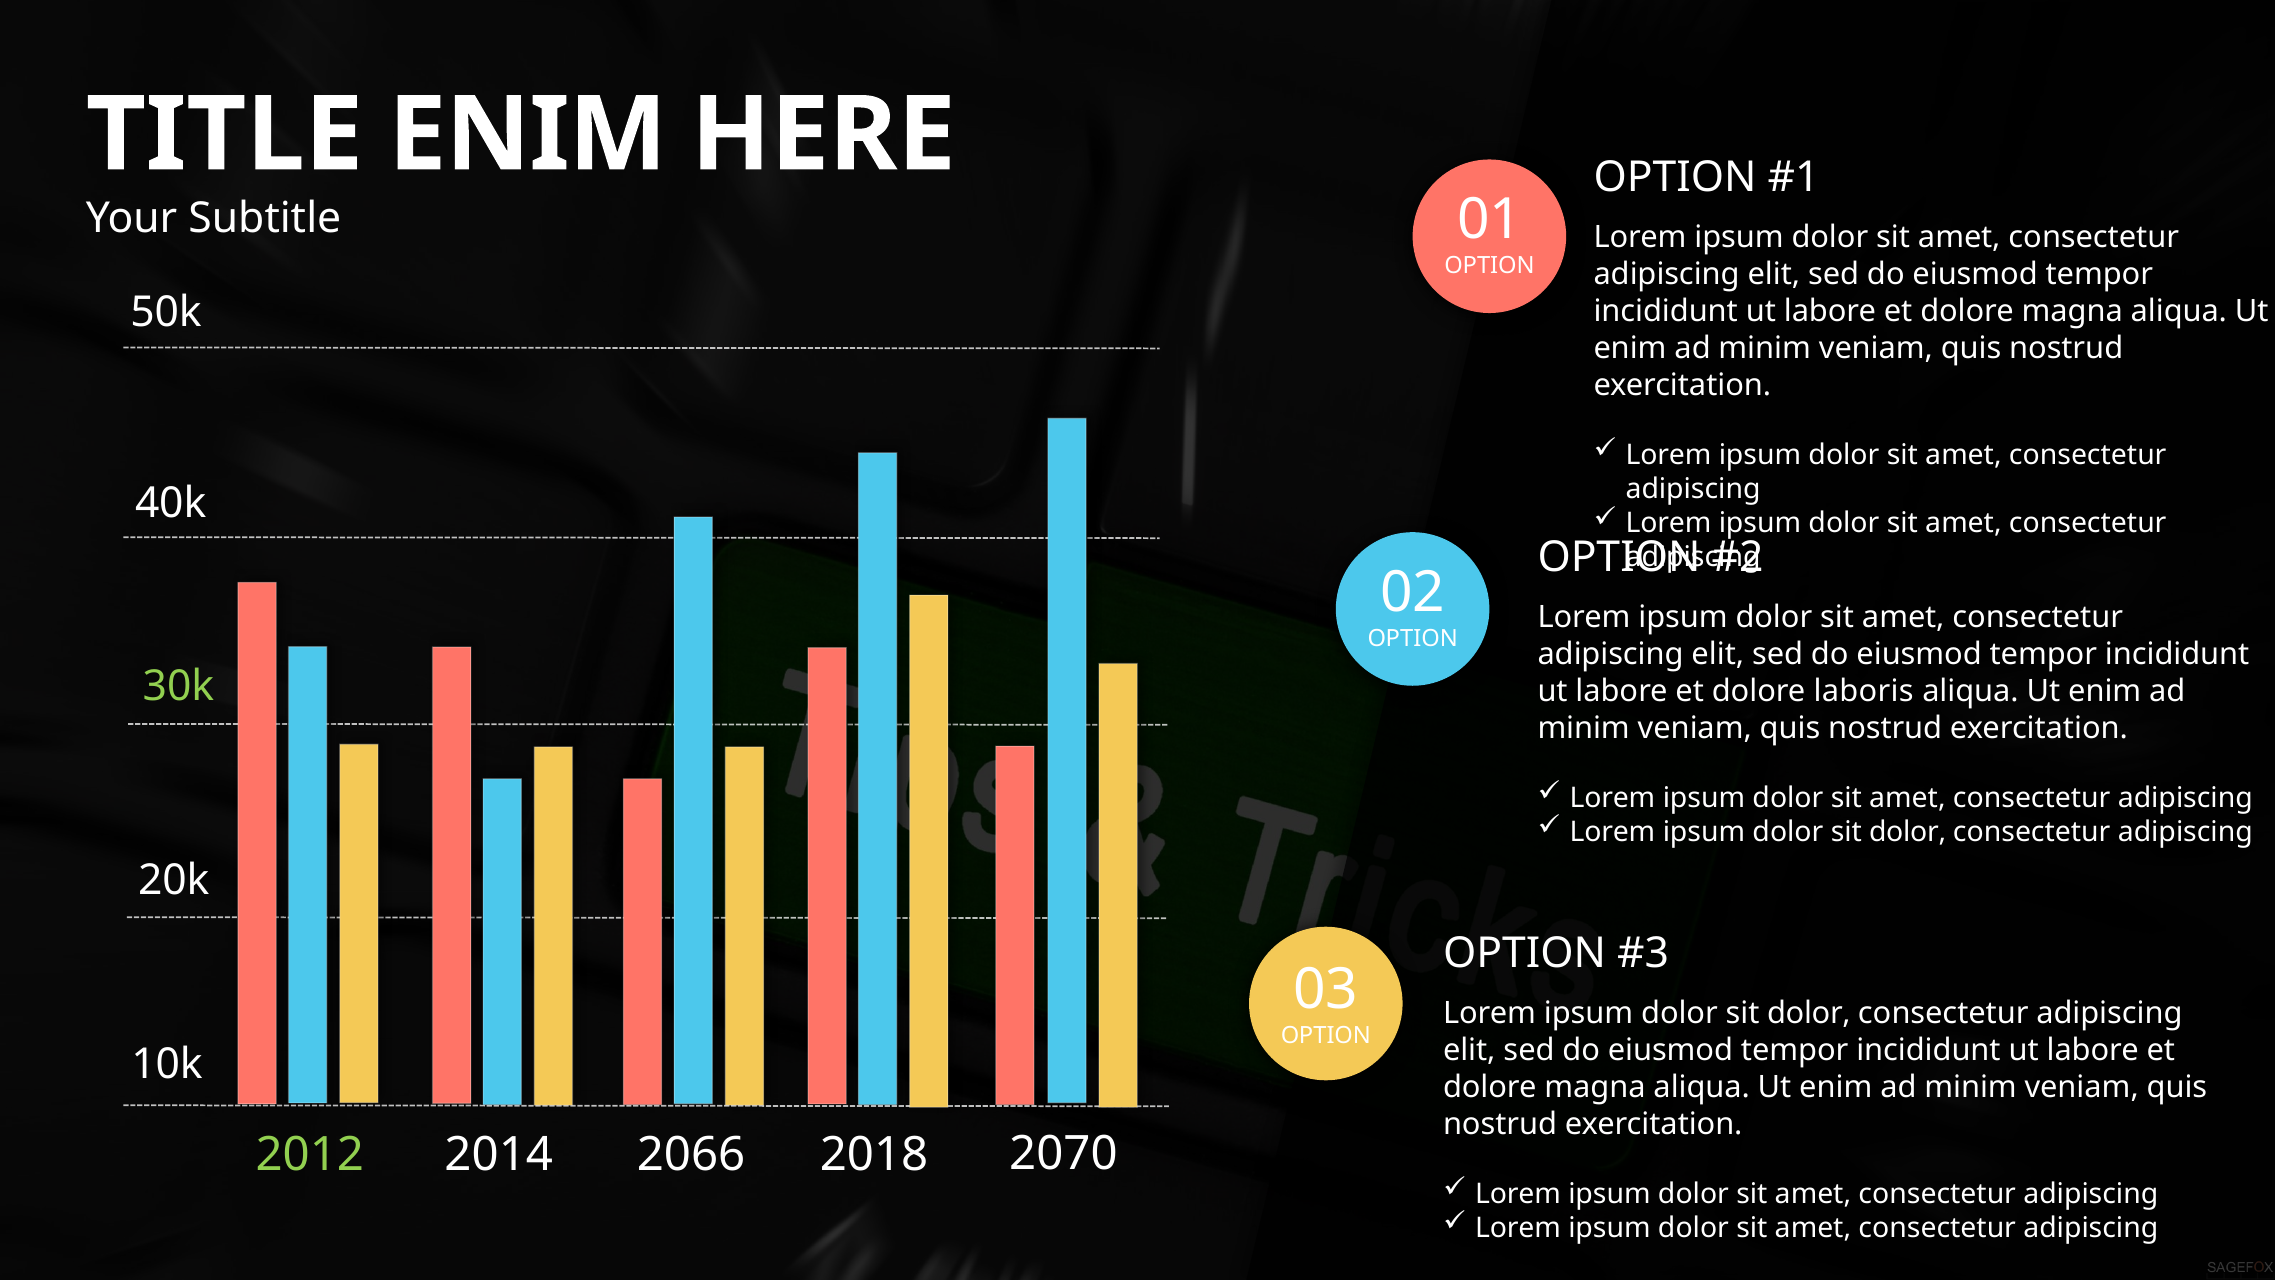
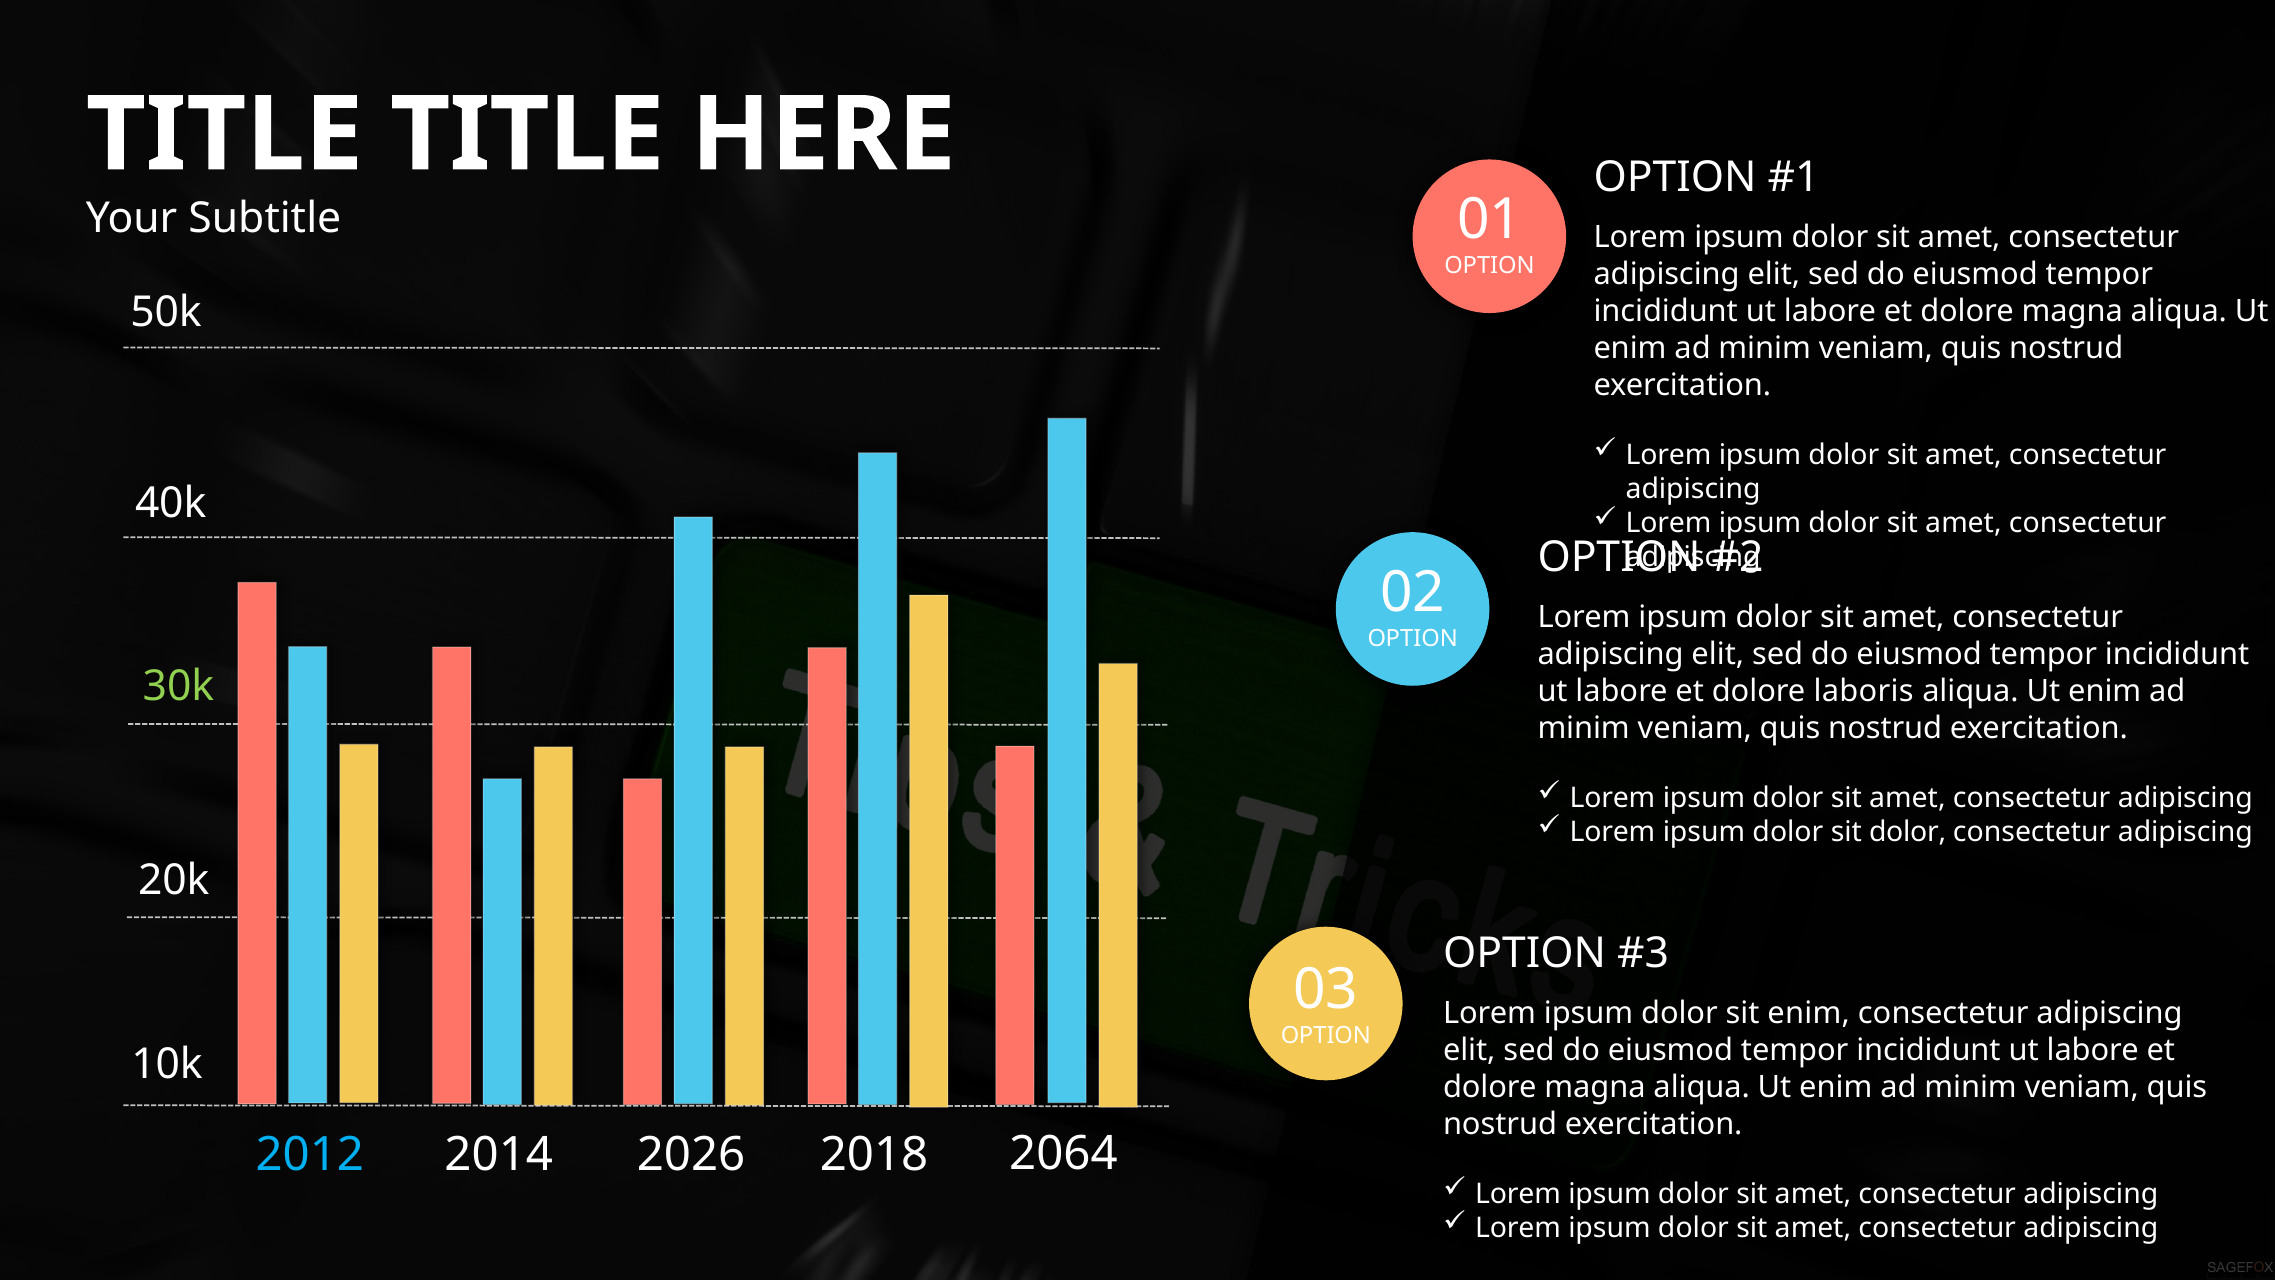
ENIM at (528, 135): ENIM -> TITLE
dolor at (1809, 1013): dolor -> enim
2012 colour: light green -> light blue
2066: 2066 -> 2026
2070: 2070 -> 2064
